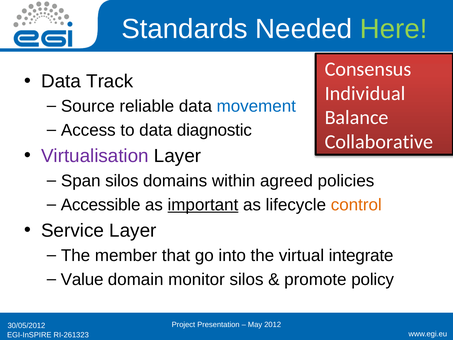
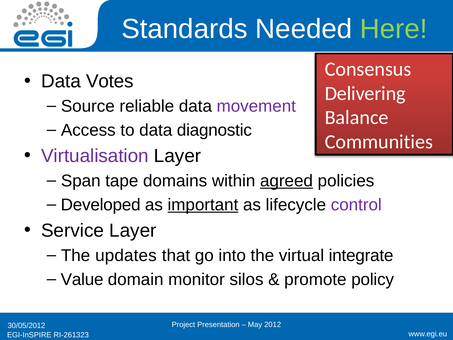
Track: Track -> Votes
Individual: Individual -> Delivering
movement colour: blue -> purple
Collaborative: Collaborative -> Communities
Span silos: silos -> tape
agreed underline: none -> present
Accessible: Accessible -> Developed
control colour: orange -> purple
member: member -> updates
